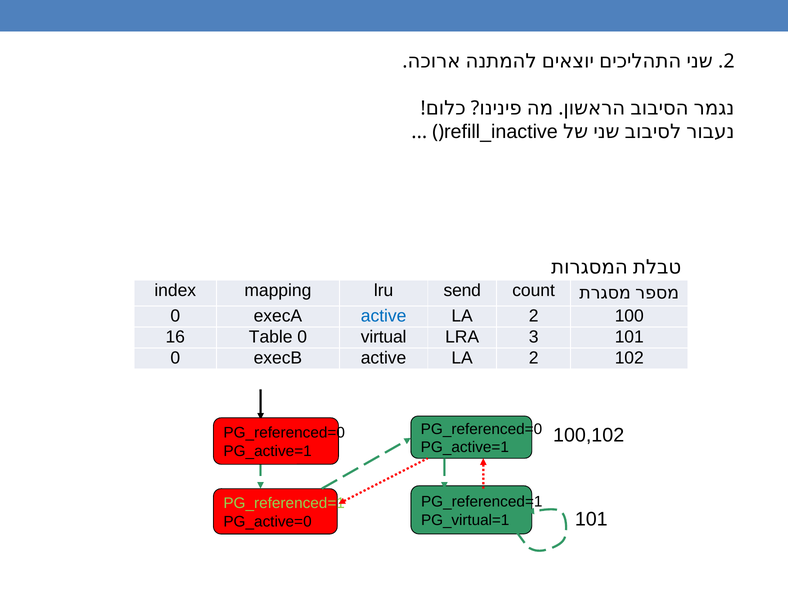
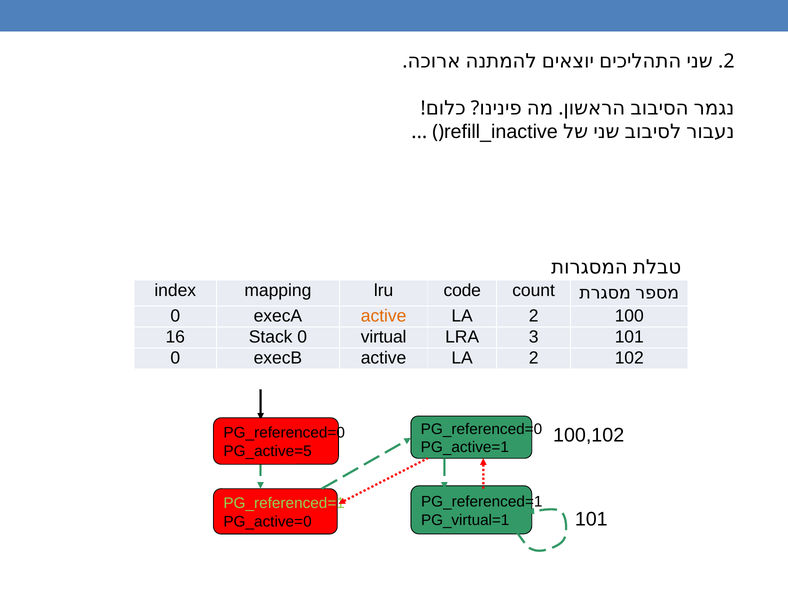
send: send -> code
active at (384, 316) colour: blue -> orange
Table: Table -> Stack
PG_active=1 at (268, 451): PG_active=1 -> PG_active=5
